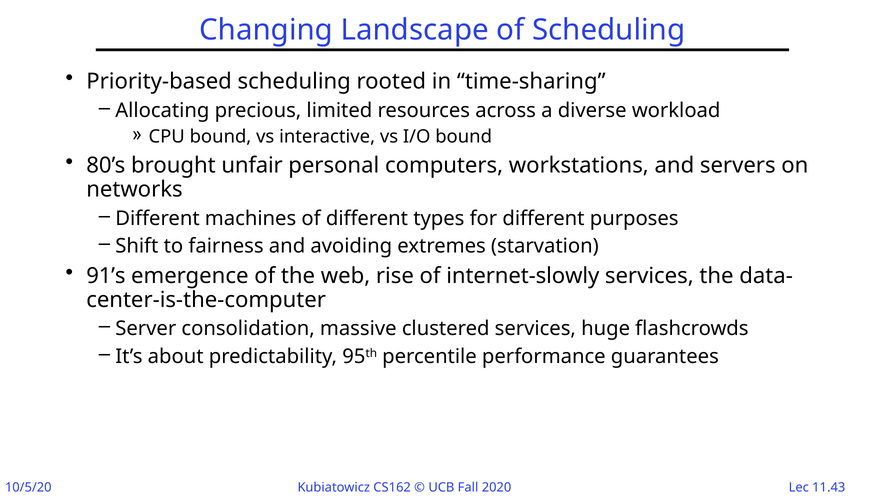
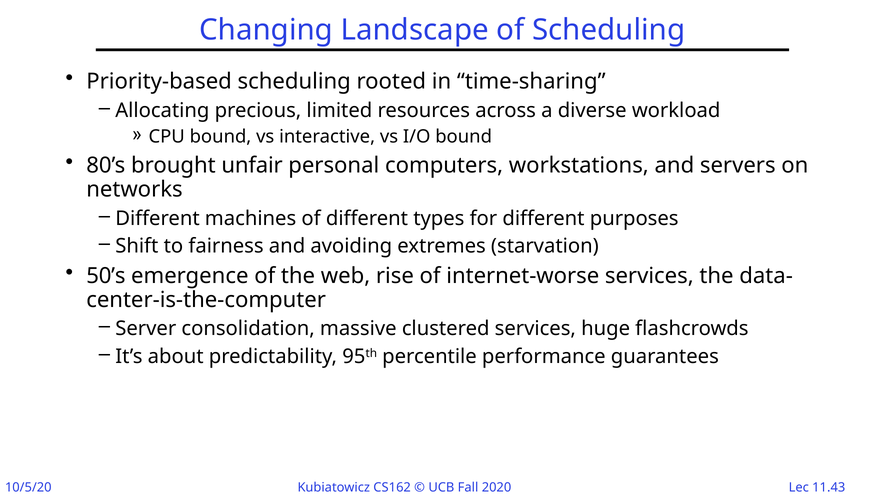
91’s: 91’s -> 50’s
internet-slowly: internet-slowly -> internet-worse
